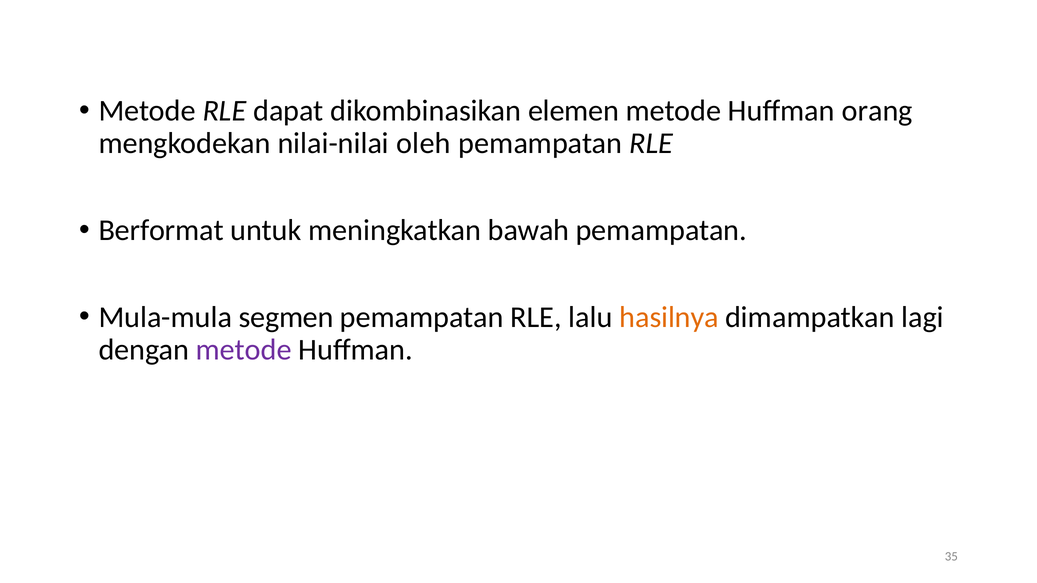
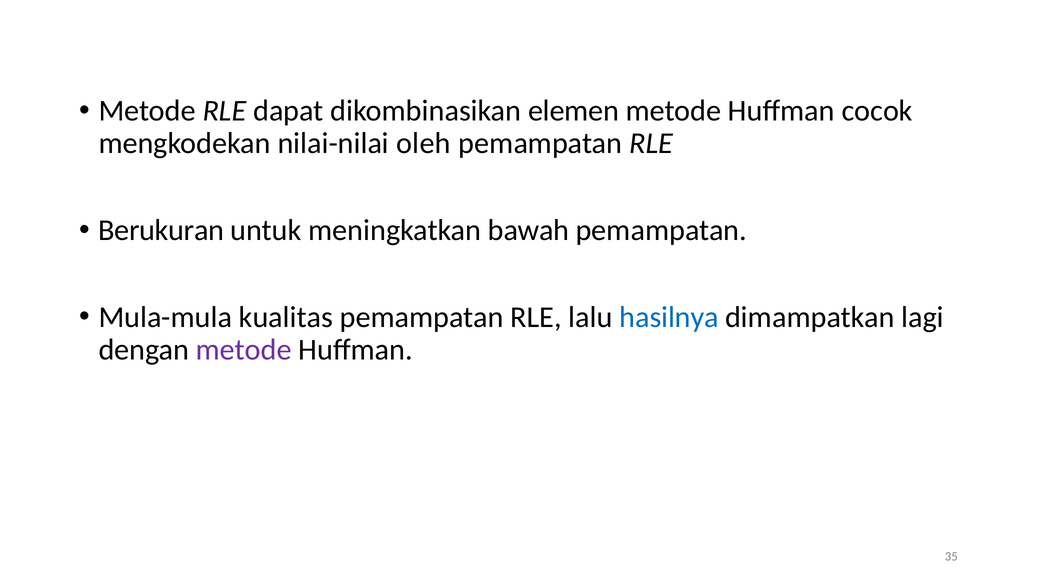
orang: orang -> cocok
Berformat: Berformat -> Berukuran
segmen: segmen -> kualitas
hasilnya colour: orange -> blue
